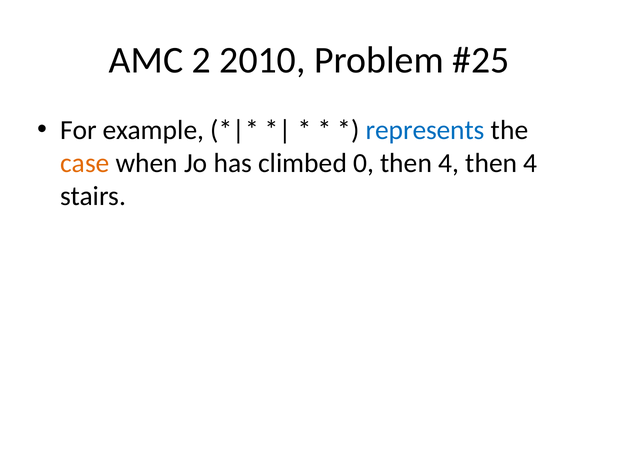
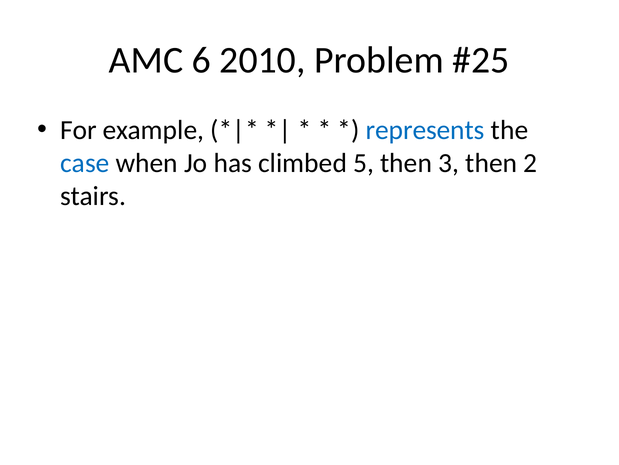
2: 2 -> 6
case colour: orange -> blue
0: 0 -> 5
4 at (449, 163): 4 -> 3
4 at (530, 163): 4 -> 2
